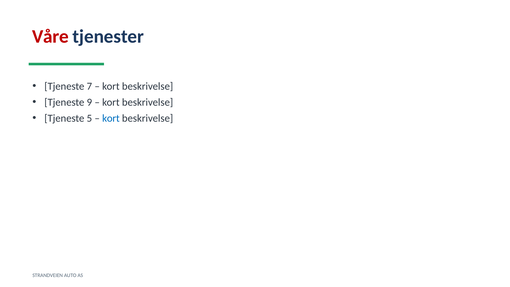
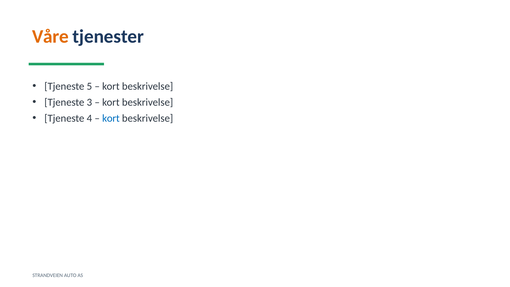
Våre colour: red -> orange
7: 7 -> 5
9: 9 -> 3
5: 5 -> 4
